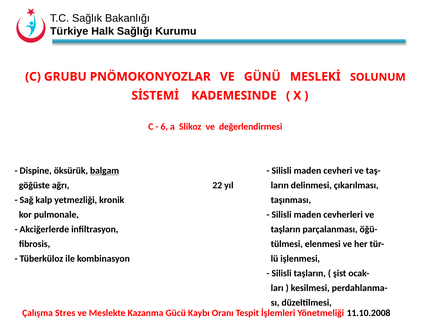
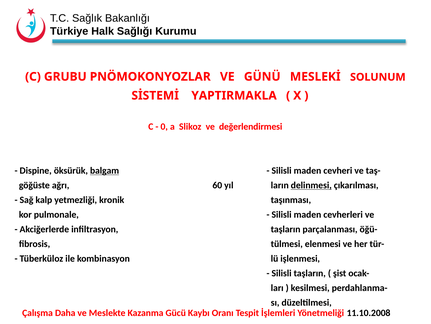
KADEMESINDE: KADEMESINDE -> YAPTIRMAKLA
6: 6 -> 0
22: 22 -> 60
delinmesi underline: none -> present
Stres: Stres -> Daha
